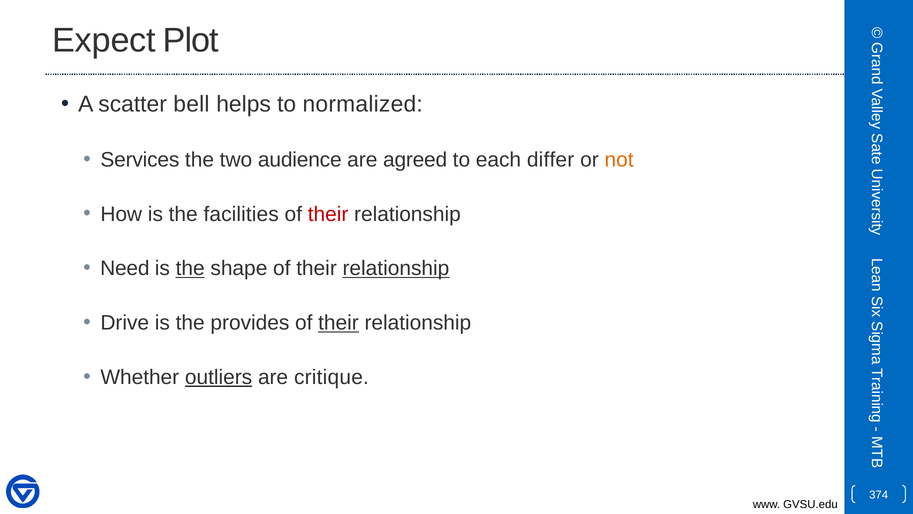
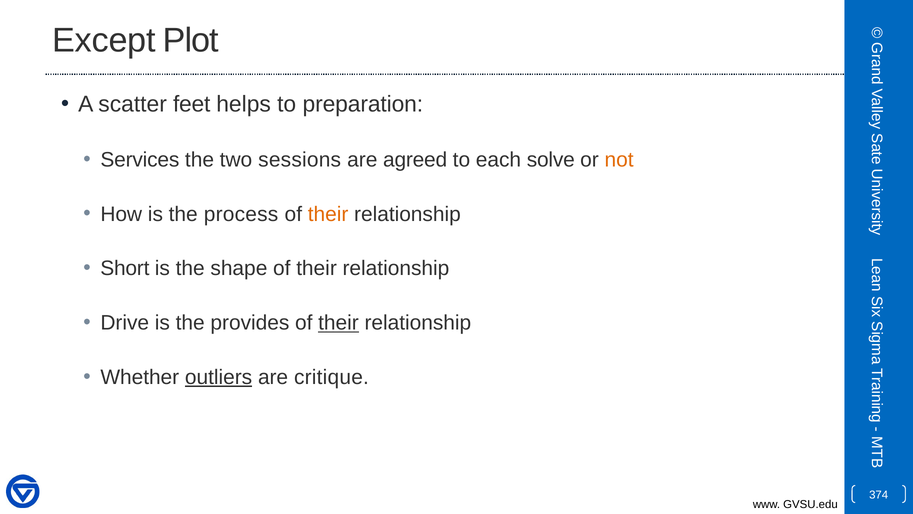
Expect: Expect -> Except
bell: bell -> feet
normalized: normalized -> preparation
audience: audience -> sessions
differ: differ -> solve
facilities: facilities -> process
their at (328, 214) colour: red -> orange
Need: Need -> Short
the at (190, 268) underline: present -> none
relationship at (396, 268) underline: present -> none
